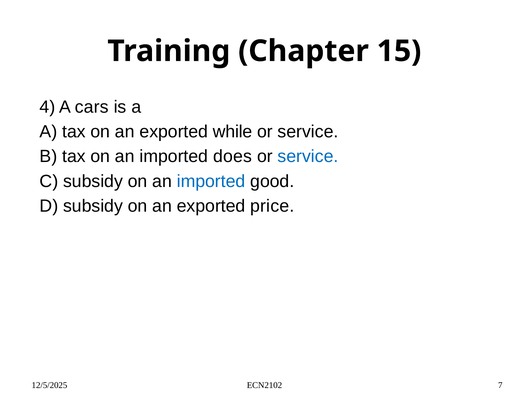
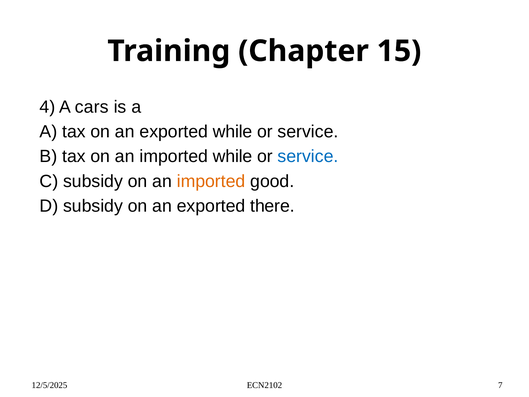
imported does: does -> while
imported at (211, 181) colour: blue -> orange
price: price -> there
